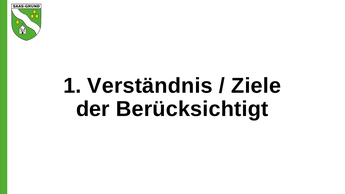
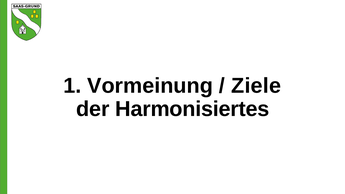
Verständnis: Verständnis -> Vormeinung
Berücksichtigt: Berücksichtigt -> Harmonisiertes
